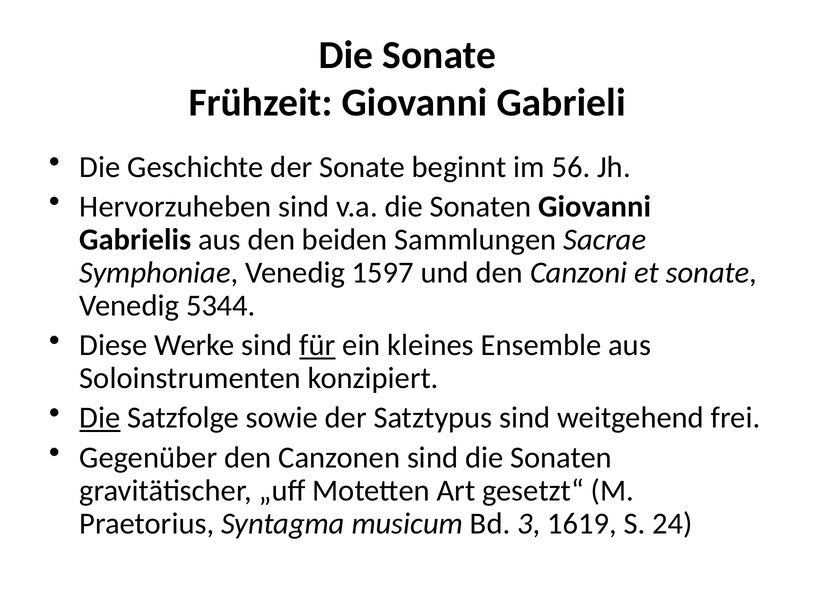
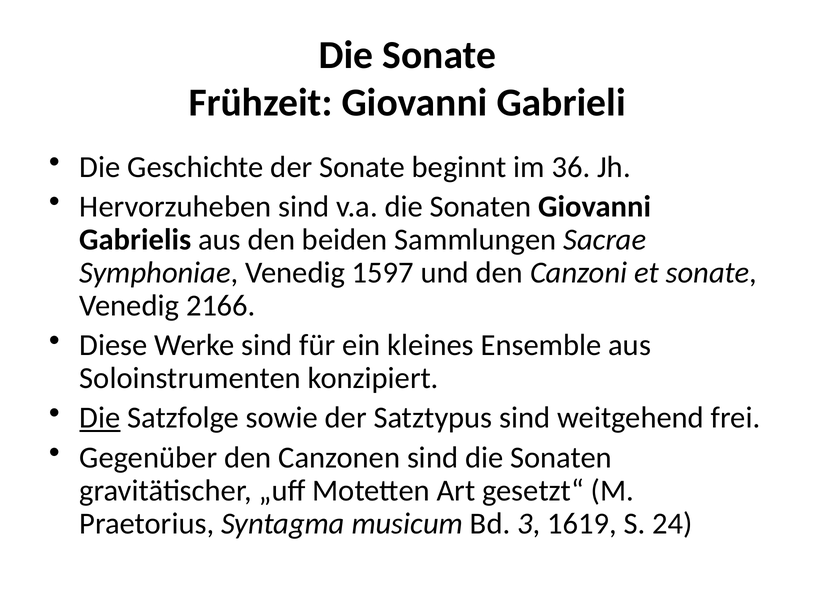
56: 56 -> 36
5344: 5344 -> 2166
für underline: present -> none
